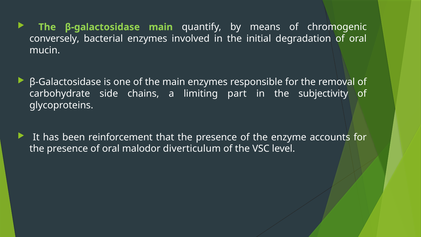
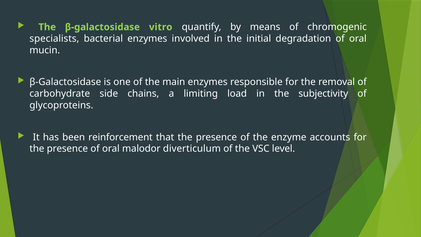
β-galactosidase main: main -> vitro
conversely: conversely -> specialists
part: part -> load
